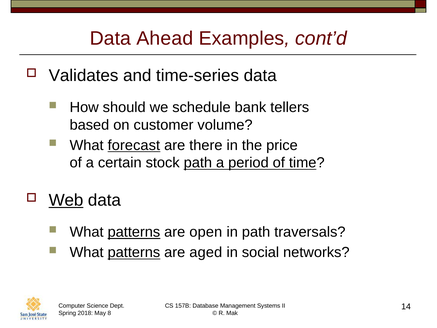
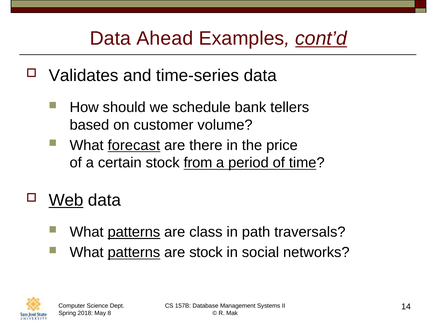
cont’d underline: none -> present
stock path: path -> from
open: open -> class
are aged: aged -> stock
